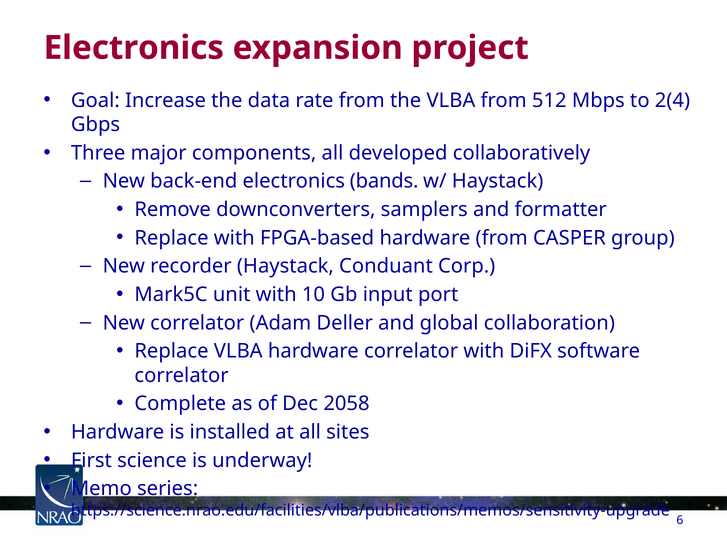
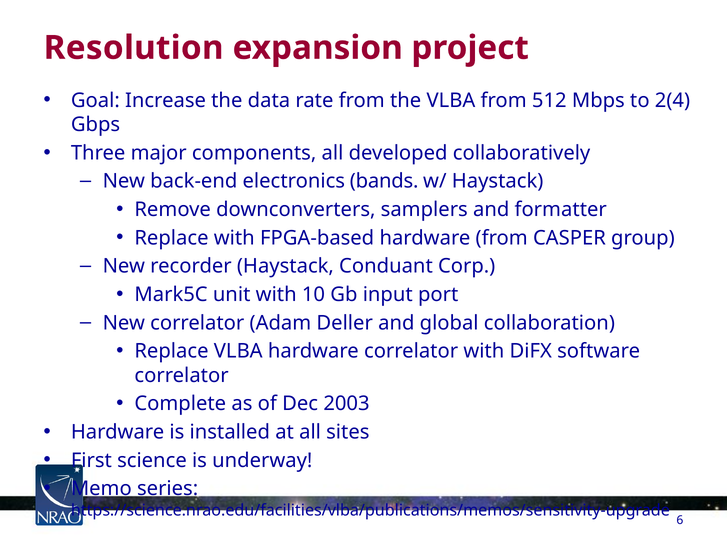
Electronics at (134, 48): Electronics -> Resolution
2058: 2058 -> 2003
